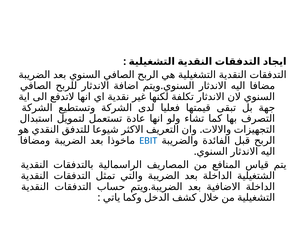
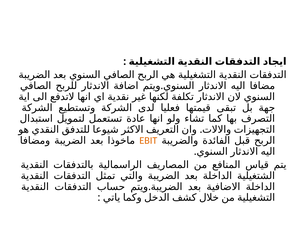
EBIT colour: blue -> orange
